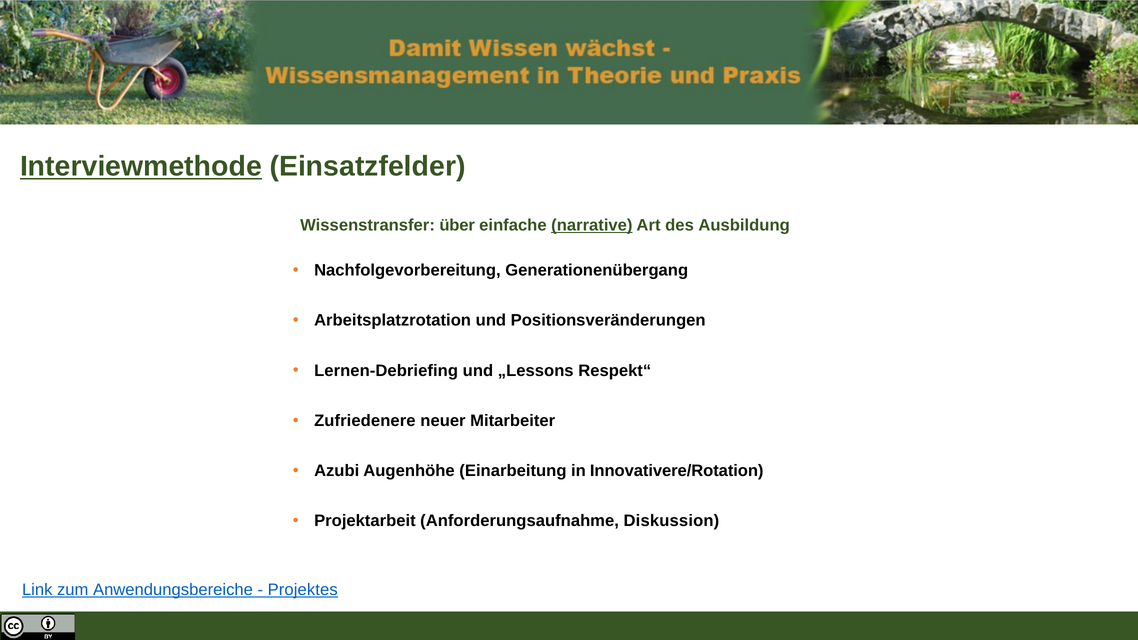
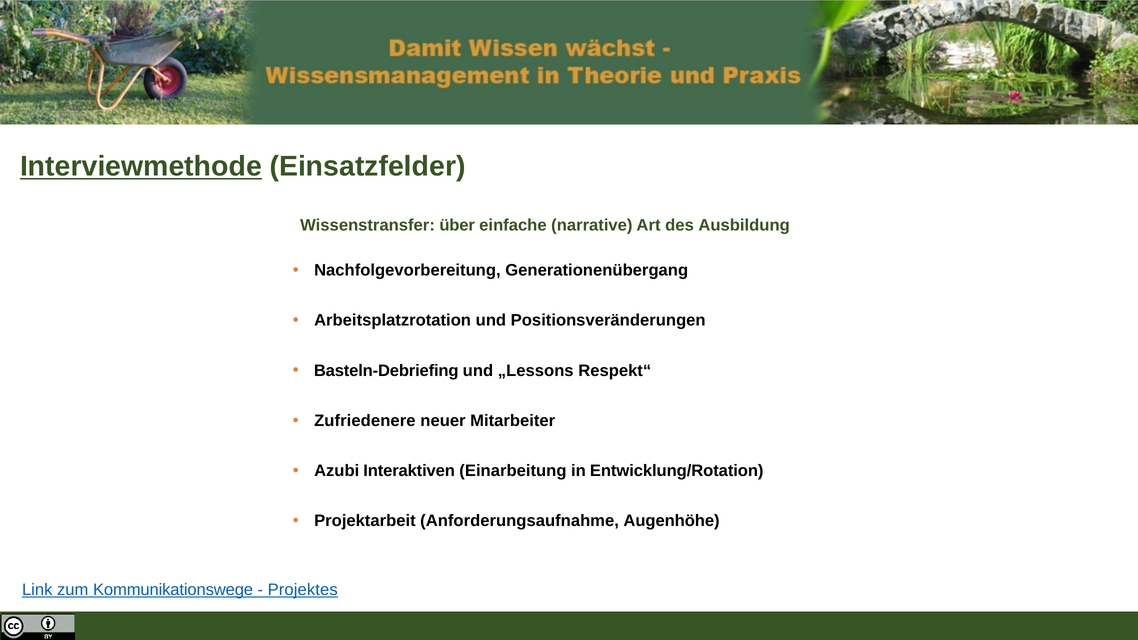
narrative underline: present -> none
Lernen-Debriefing: Lernen-Debriefing -> Basteln-Debriefing
Augenhöhe: Augenhöhe -> Interaktiven
Innovativere/Rotation: Innovativere/Rotation -> Entwicklung/Rotation
Diskussion: Diskussion -> Augenhöhe
Anwendungsbereiche: Anwendungsbereiche -> Kommunikationswege
